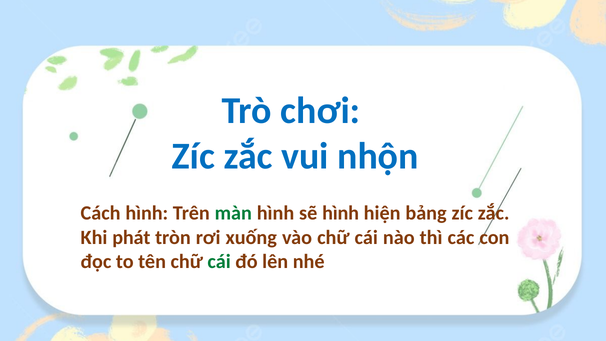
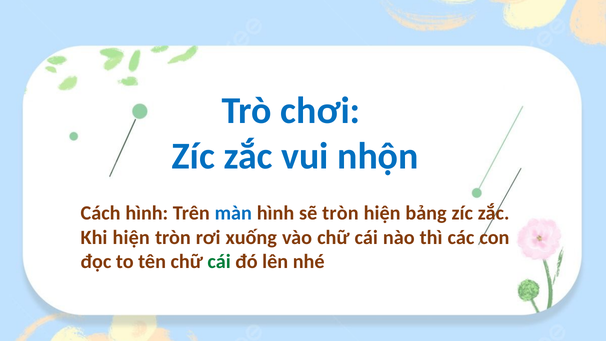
màn colour: green -> blue
sẽ hình: hình -> tròn
Khi phát: phát -> hiện
